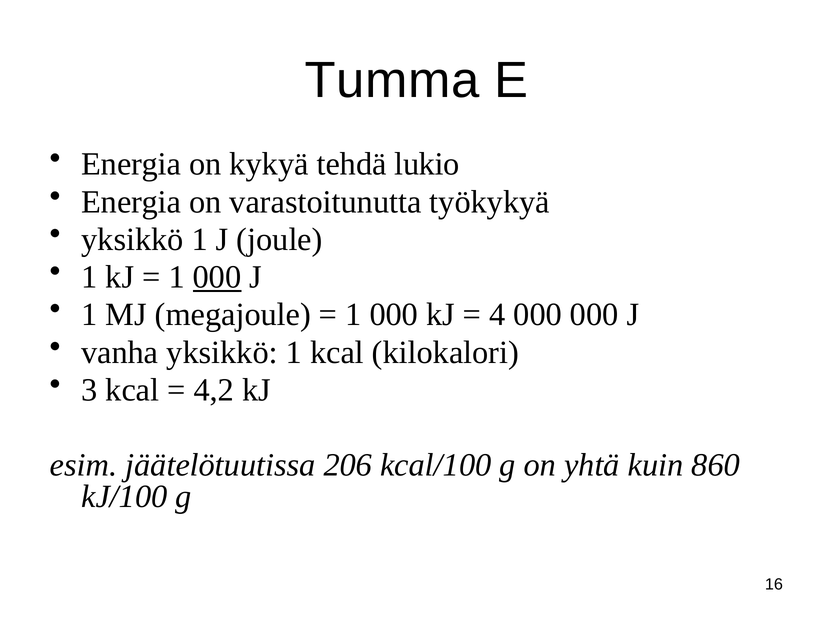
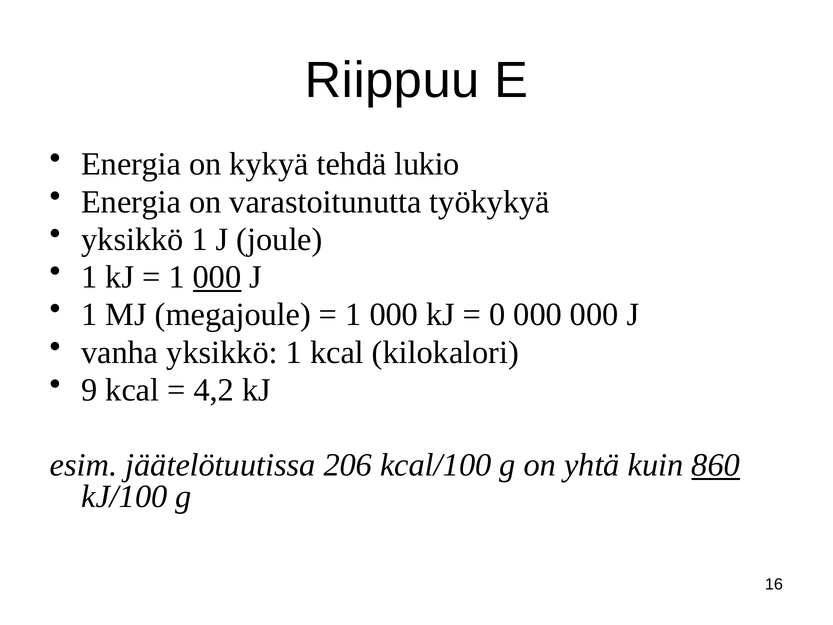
Tumma: Tumma -> Riippuu
4: 4 -> 0
3: 3 -> 9
860 underline: none -> present
